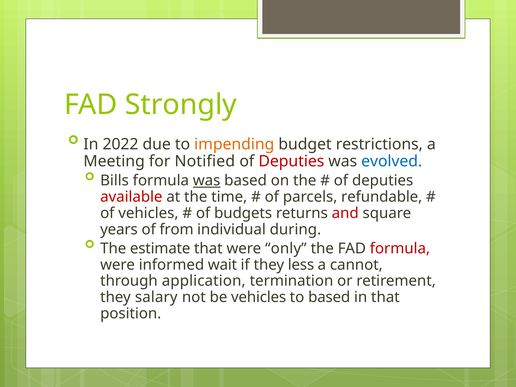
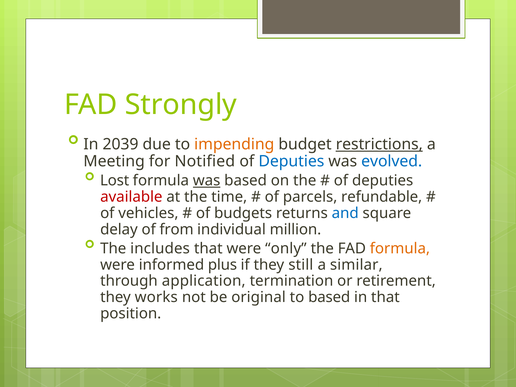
2022: 2022 -> 2039
restrictions underline: none -> present
Deputies at (291, 161) colour: red -> blue
Bills: Bills -> Lost
and colour: red -> blue
years: years -> delay
during: during -> million
estimate: estimate -> includes
formula at (400, 249) colour: red -> orange
wait: wait -> plus
less: less -> still
cannot: cannot -> similar
salary: salary -> works
be vehicles: vehicles -> original
